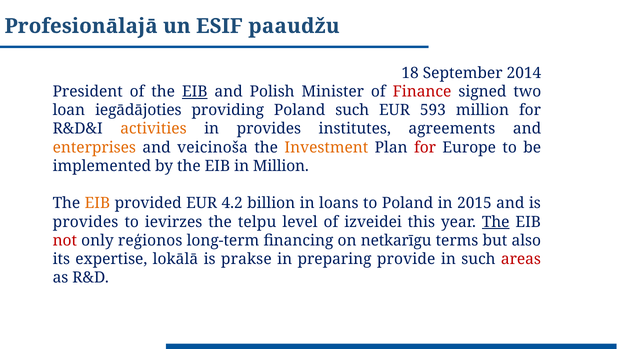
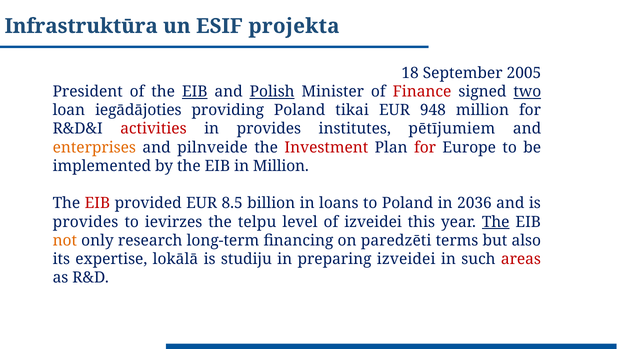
Profesionālajā: Profesionālajā -> Infrastruktūra
paaudžu: paaudžu -> projekta
2014: 2014 -> 2005
Polish underline: none -> present
two underline: none -> present
Poland such: such -> tikai
593: 593 -> 948
activities colour: orange -> red
agreements: agreements -> pētījumiem
veicinoša: veicinoša -> pilnveide
Investment colour: orange -> red
EIB at (97, 203) colour: orange -> red
4.2: 4.2 -> 8.5
2015: 2015 -> 2036
not colour: red -> orange
reģionos: reģionos -> research
netkarīgu: netkarīgu -> paredzēti
prakse: prakse -> studiju
preparing provide: provide -> izveidei
